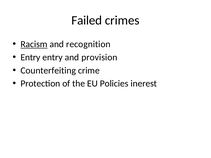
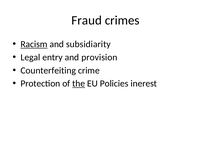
Failed: Failed -> Fraud
recognition: recognition -> subsidiarity
Entry at (30, 57): Entry -> Legal
the underline: none -> present
